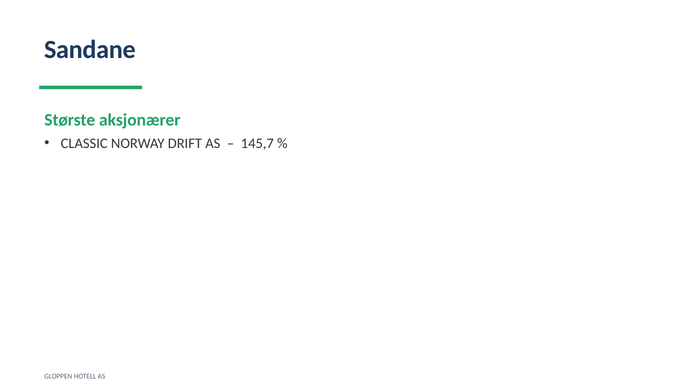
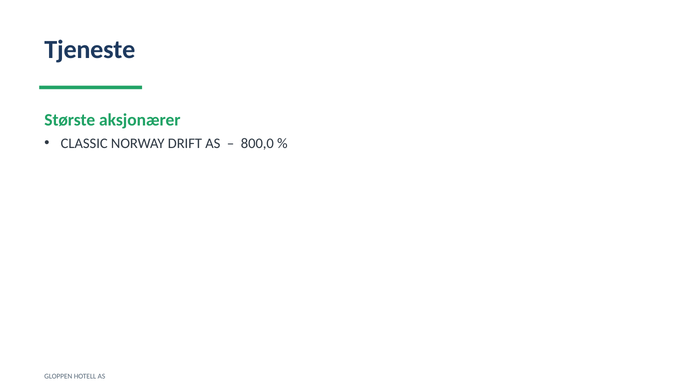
Sandane: Sandane -> Tjeneste
145,7: 145,7 -> 800,0
